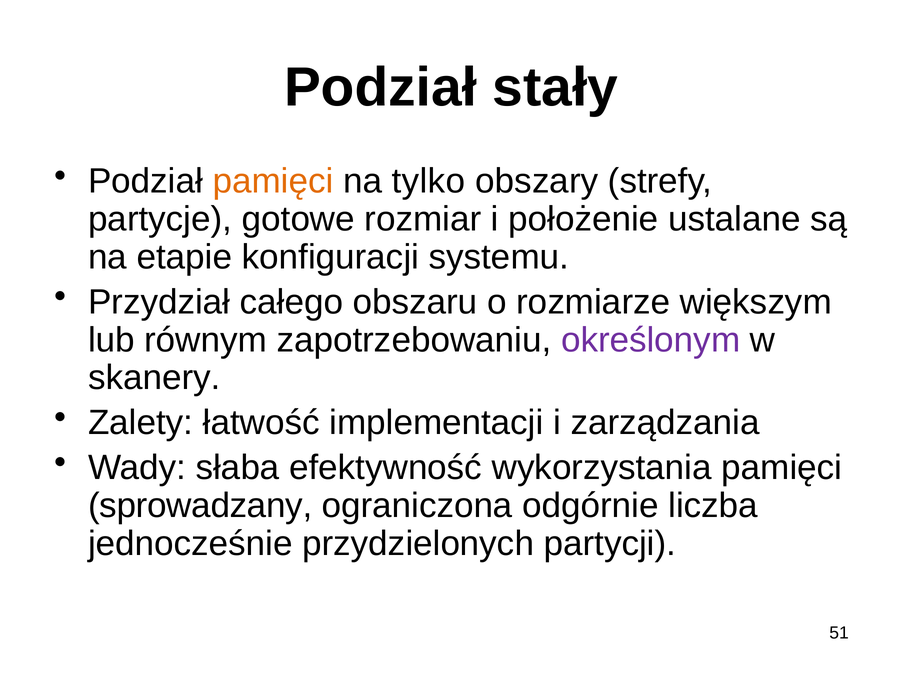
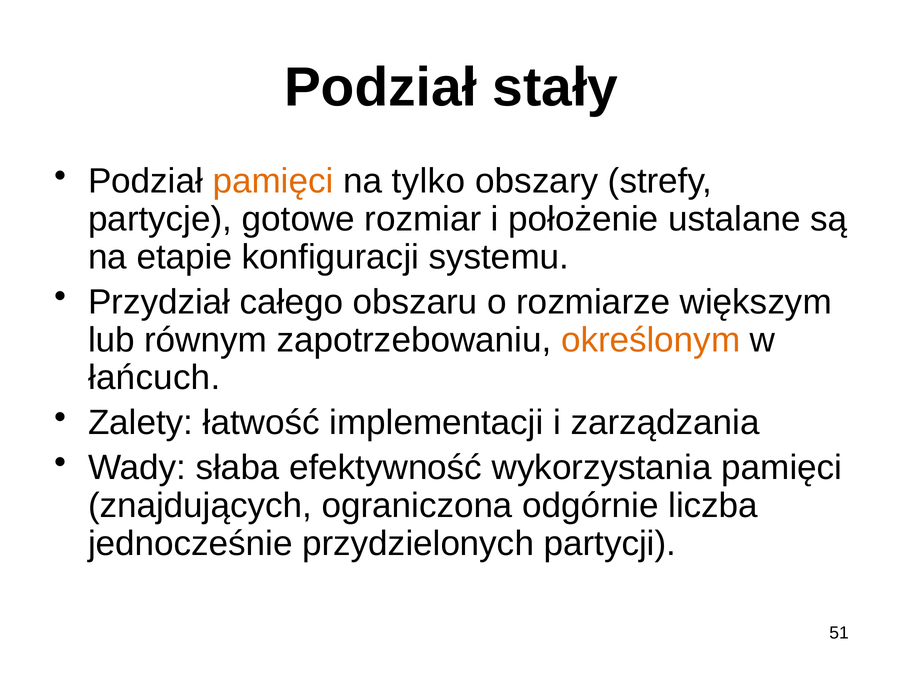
określonym colour: purple -> orange
skanery: skanery -> łańcuch
sprowadzany: sprowadzany -> znajdujących
